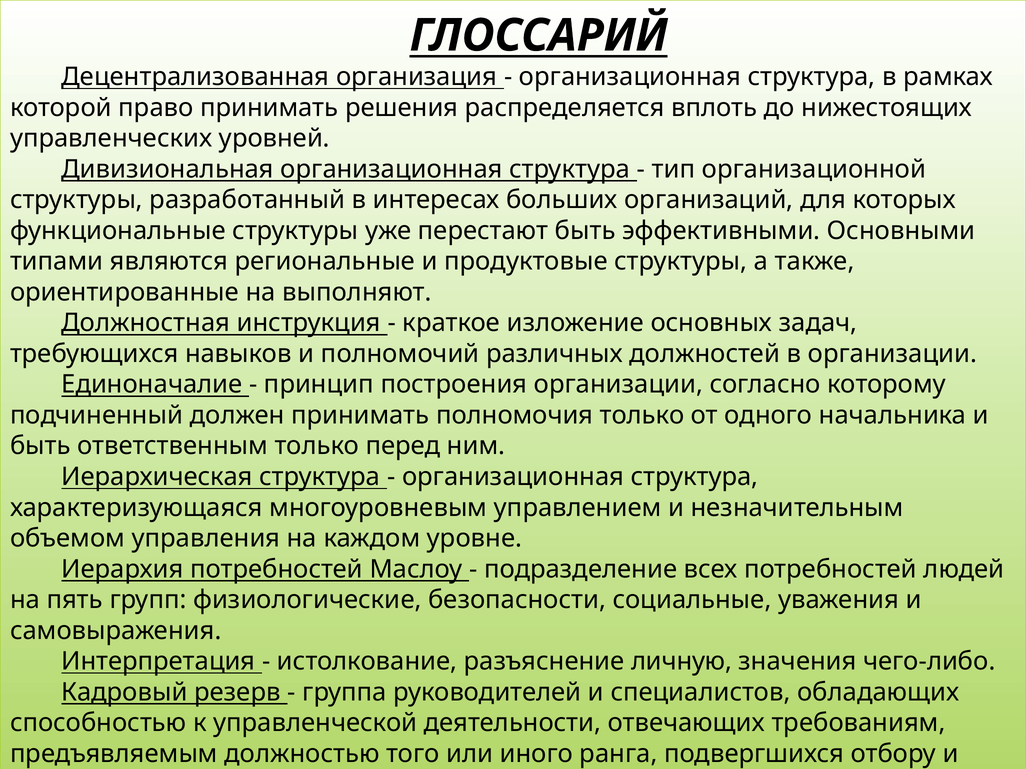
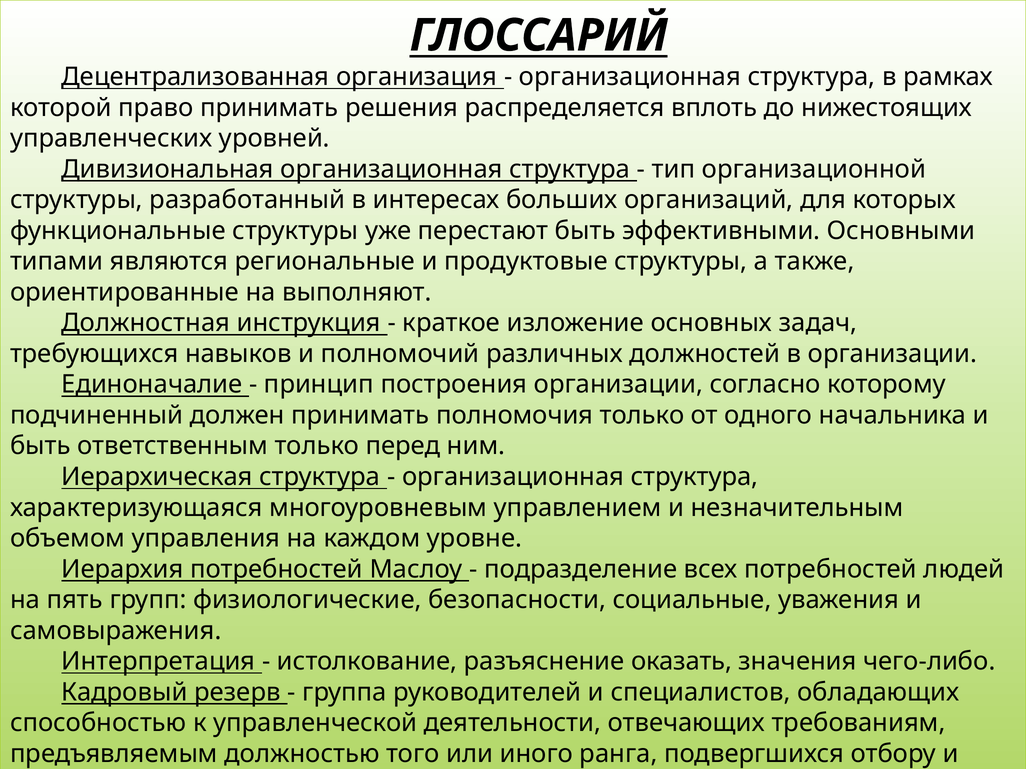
личную: личную -> оказать
